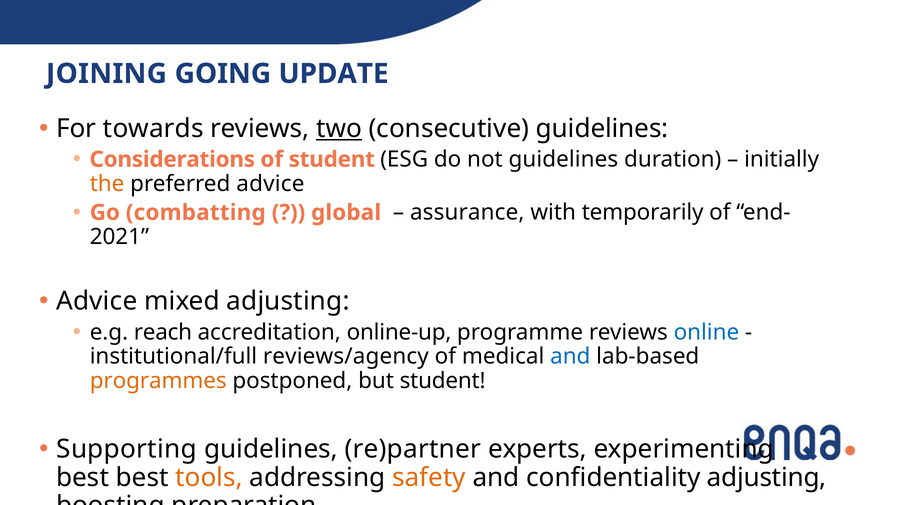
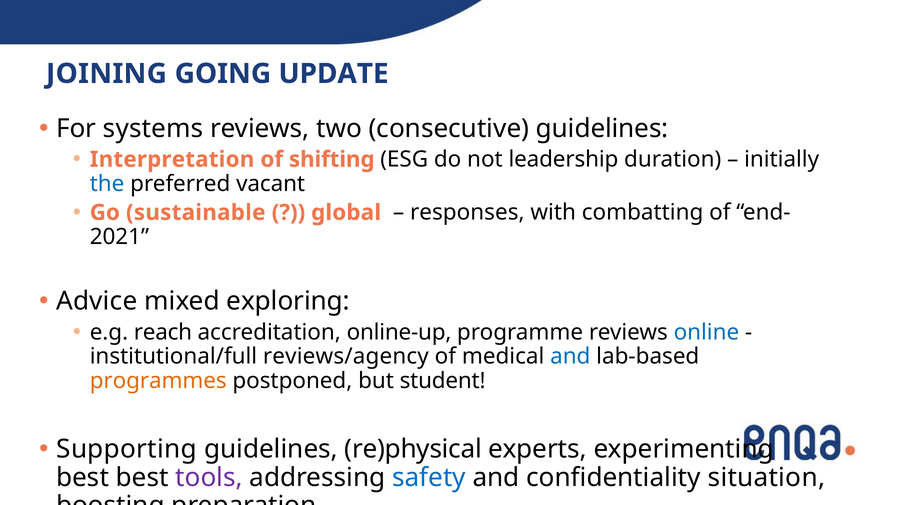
towards: towards -> systems
two underline: present -> none
Considerations: Considerations -> Interpretation
of student: student -> shifting
not guidelines: guidelines -> leadership
the colour: orange -> blue
preferred advice: advice -> vacant
combatting: combatting -> sustainable
assurance: assurance -> responses
temporarily: temporarily -> combatting
mixed adjusting: adjusting -> exploring
re)partner: re)partner -> re)physical
tools colour: orange -> purple
safety colour: orange -> blue
confidentiality adjusting: adjusting -> situation
